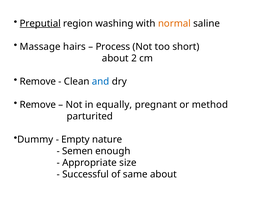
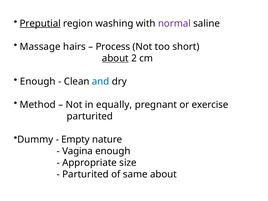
normal colour: orange -> purple
about at (115, 58) underline: none -> present
Remove at (38, 81): Remove -> Enough
Remove at (38, 105): Remove -> Method
method: method -> exercise
Semen: Semen -> Vagina
Successful at (86, 174): Successful -> Parturited
